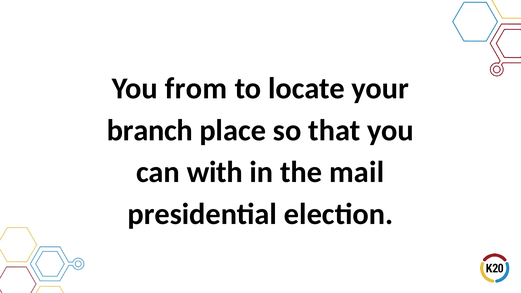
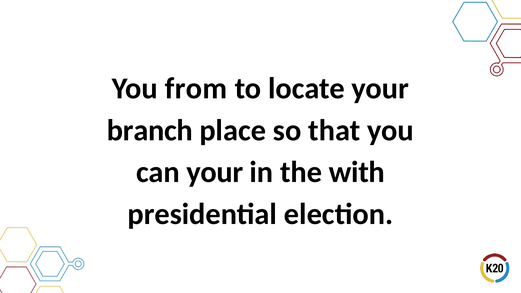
can with: with -> your
mail: mail -> with
